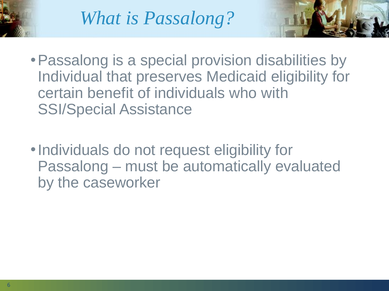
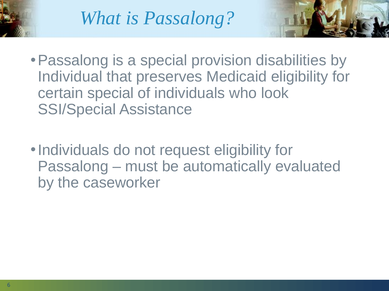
certain benefit: benefit -> special
with: with -> look
